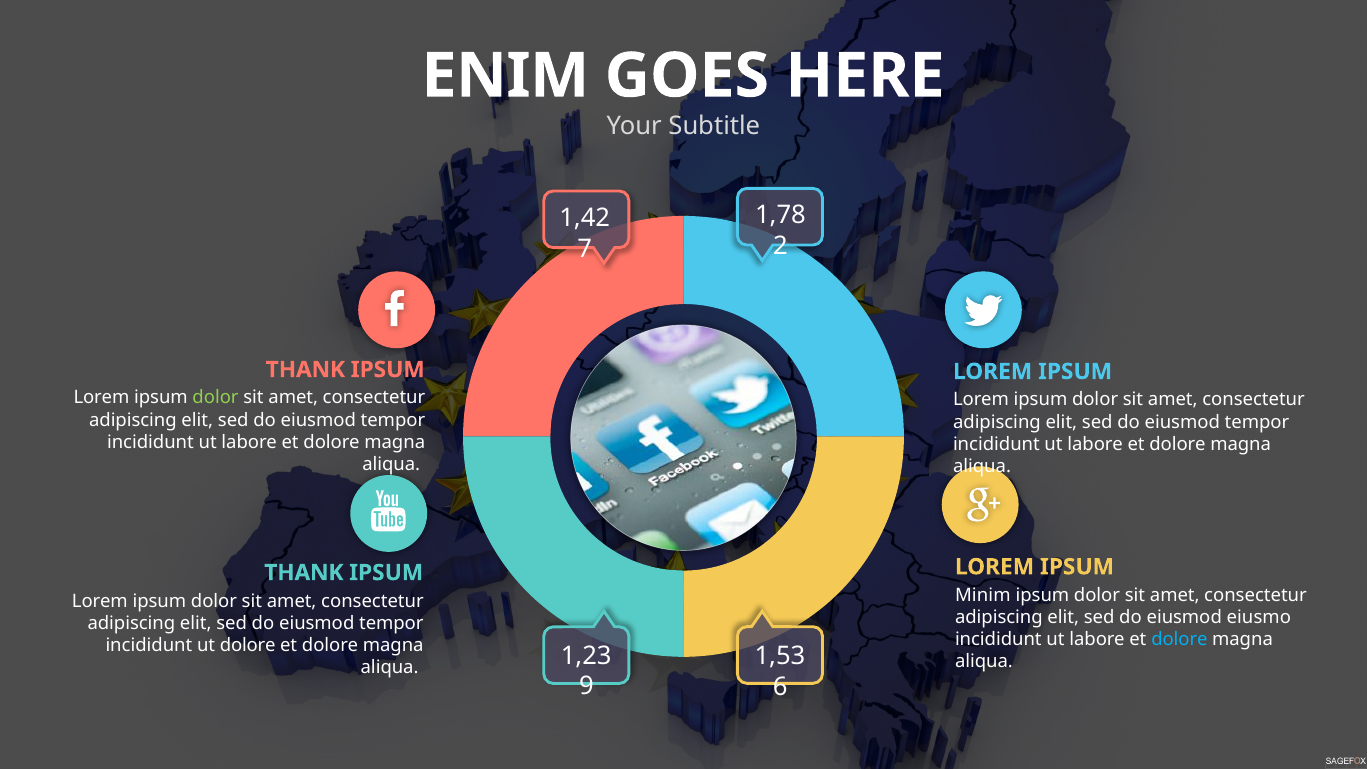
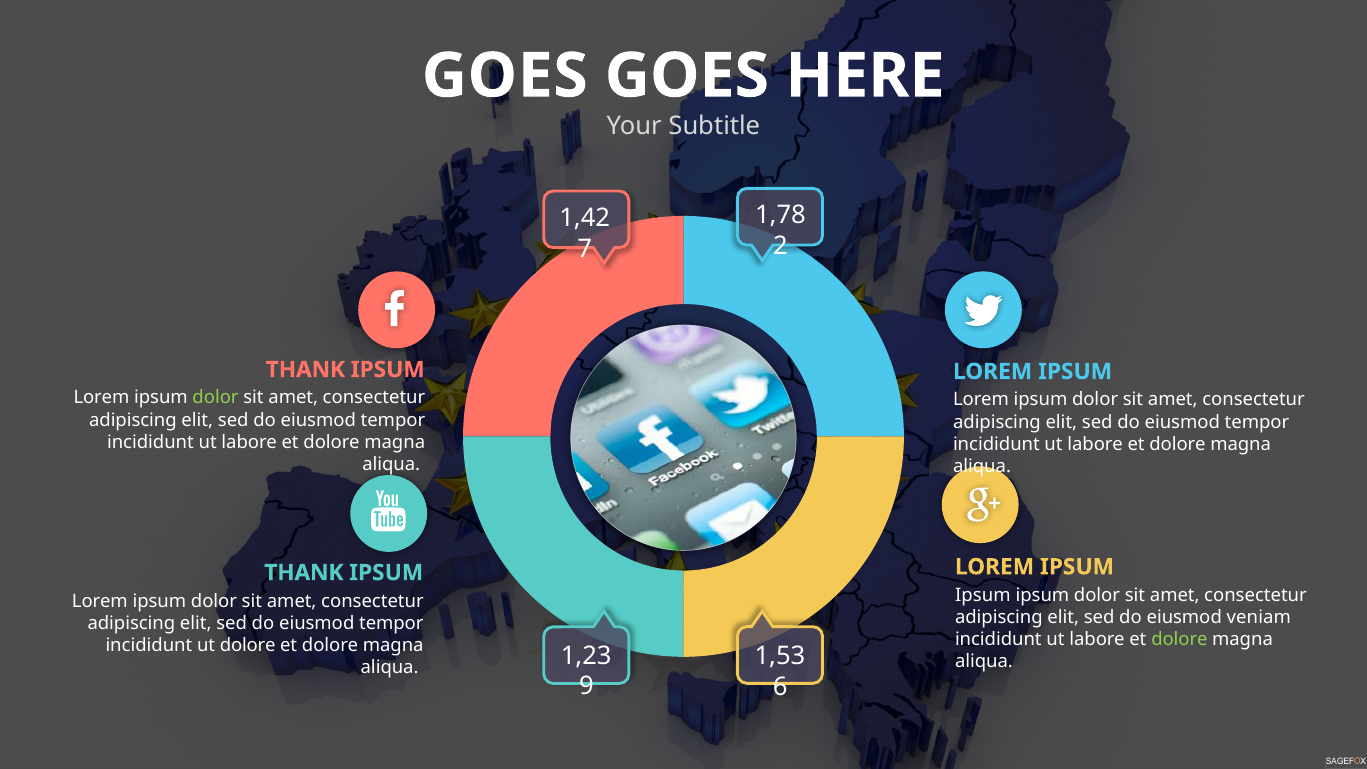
ENIM at (505, 76): ENIM -> GOES
Minim at (983, 595): Minim -> Ipsum
eiusmo: eiusmo -> veniam
dolore at (1179, 640) colour: light blue -> light green
